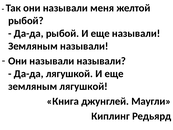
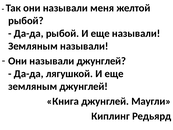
называли называли: называли -> джунглей
земляным лягушкой: лягушкой -> джунглей
